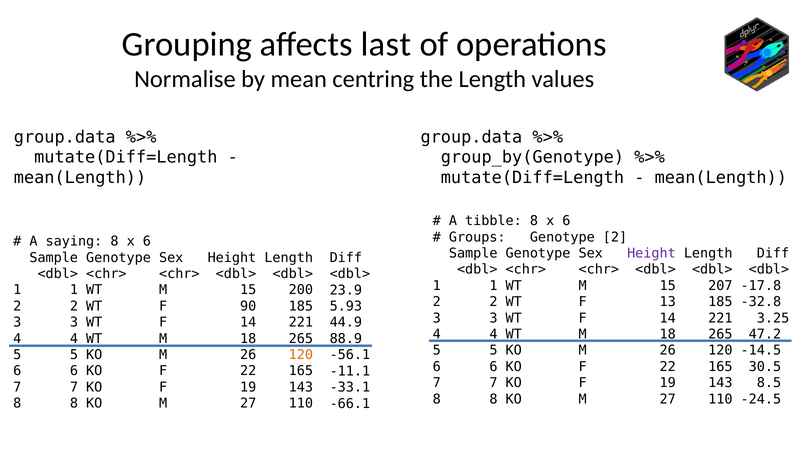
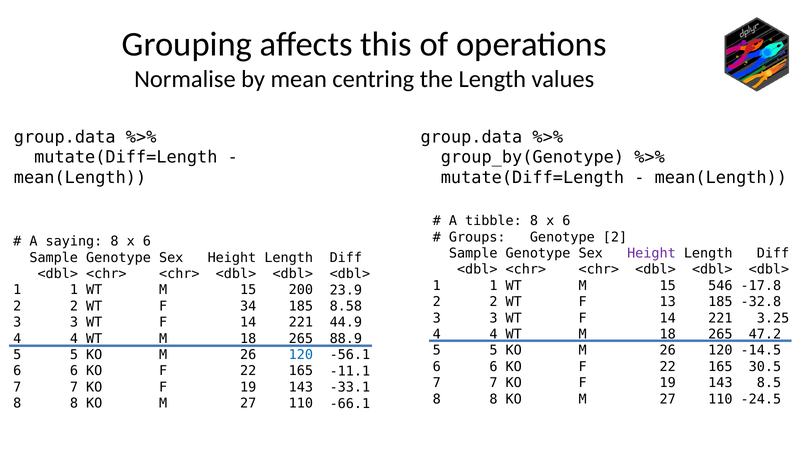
last: last -> this
207: 207 -> 546
90: 90 -> 34
5.93: 5.93 -> 8.58
120 at (301, 354) colour: orange -> blue
